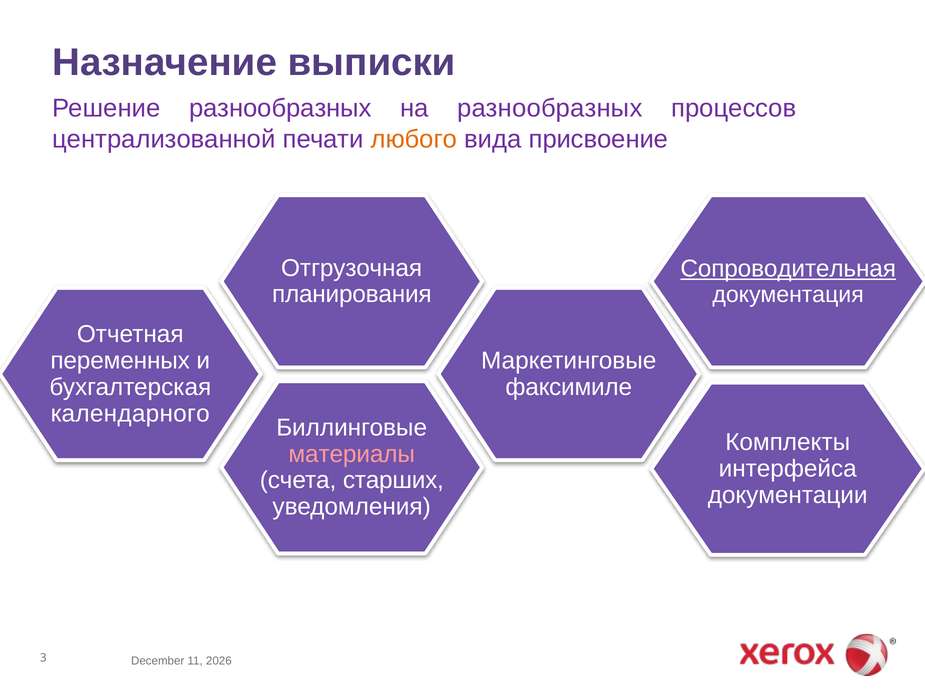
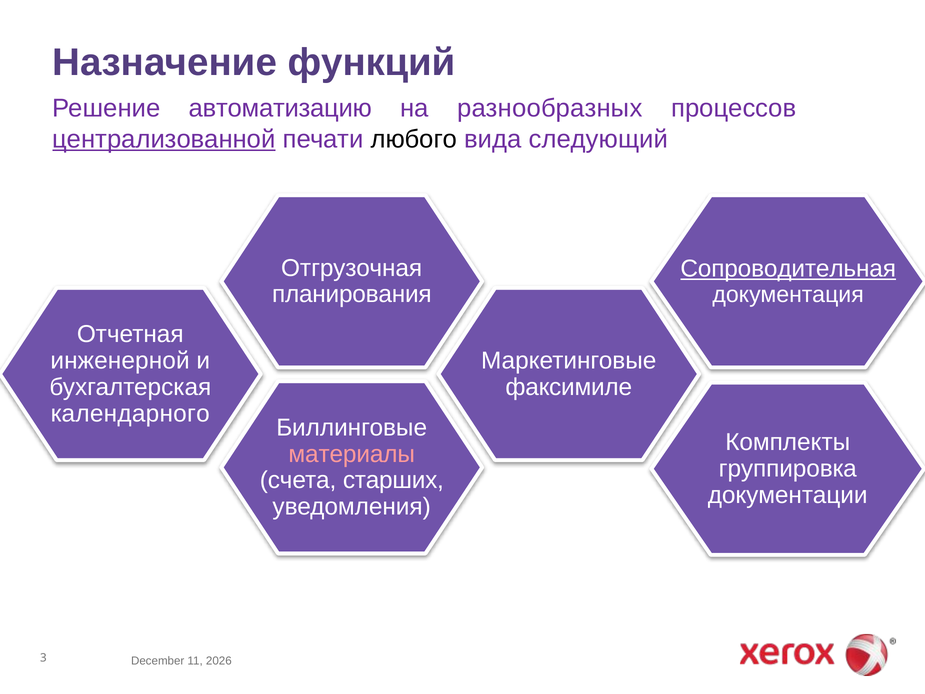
выписки: выписки -> функций
Решение разнообразных: разнообразных -> автоматизацию
централизованной underline: none -> present
любого colour: orange -> black
присвоение: присвоение -> следующий
переменных: переменных -> инженерной
интерфейса: интерфейса -> группировка
